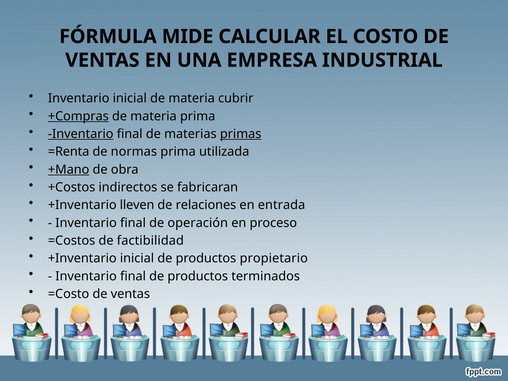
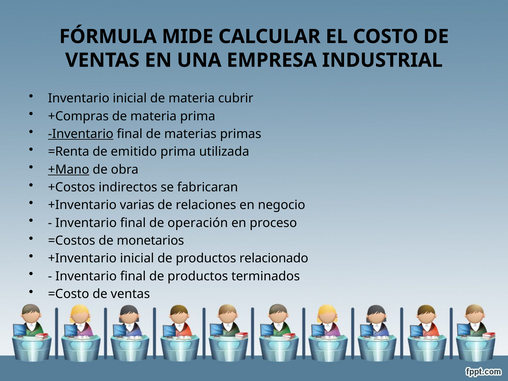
+Compras underline: present -> none
primas underline: present -> none
normas: normas -> emitido
lleven: lleven -> varias
entrada: entrada -> negocio
factibilidad: factibilidad -> monetarios
propietario: propietario -> relacionado
